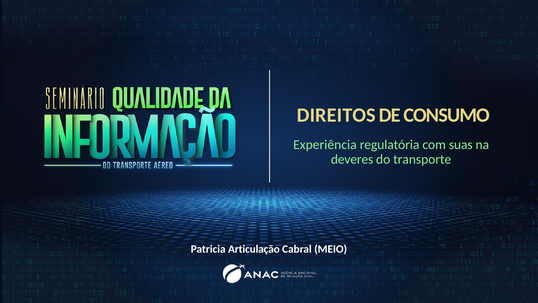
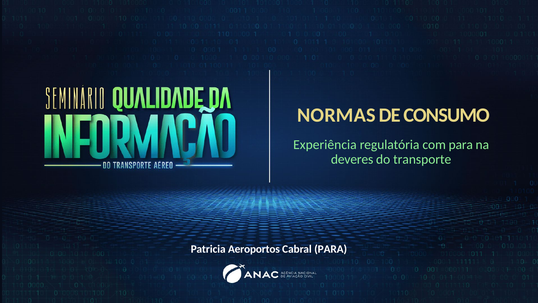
DIREITOS: DIREITOS -> NORMAS
com suas: suas -> para
Articulação: Articulação -> Aeroportos
Cabral MEIO: MEIO -> PARA
